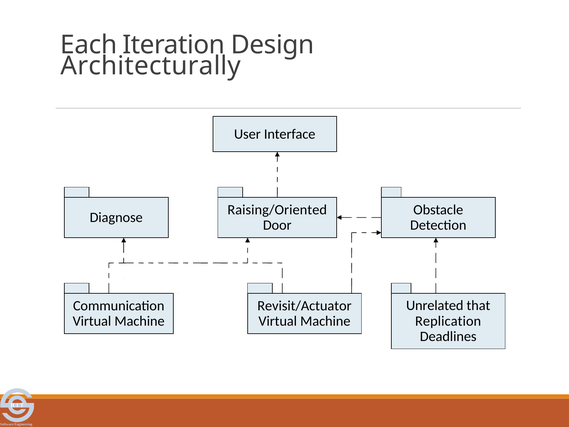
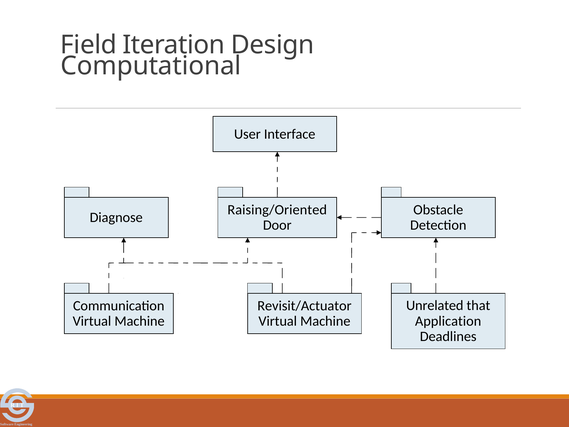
Each: Each -> Field
Architecturally: Architecturally -> Computational
Replication: Replication -> Application
